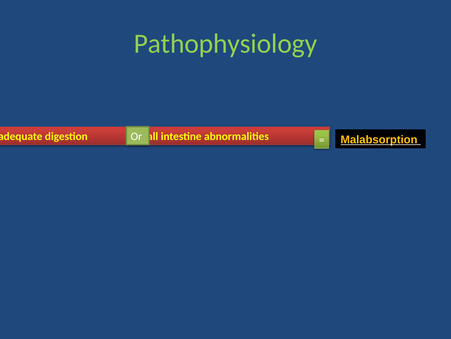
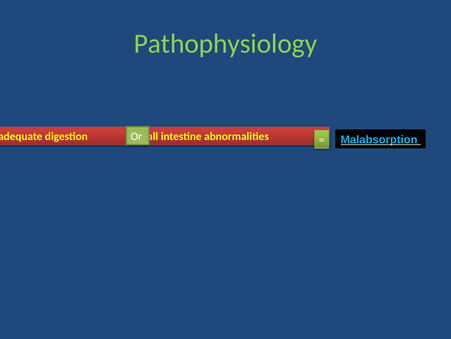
Malabsorption colour: yellow -> light blue
